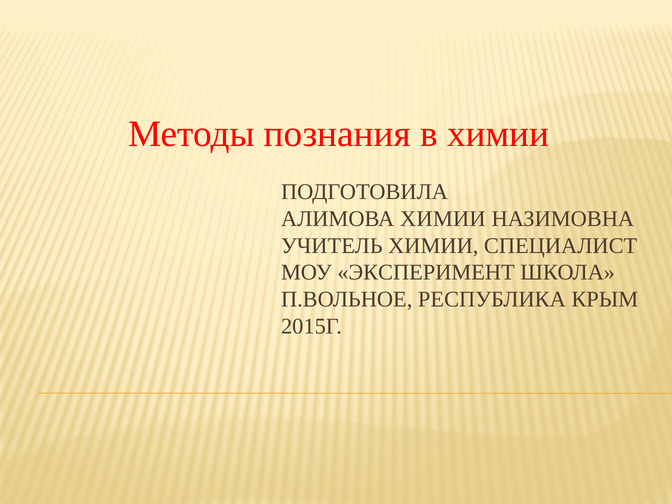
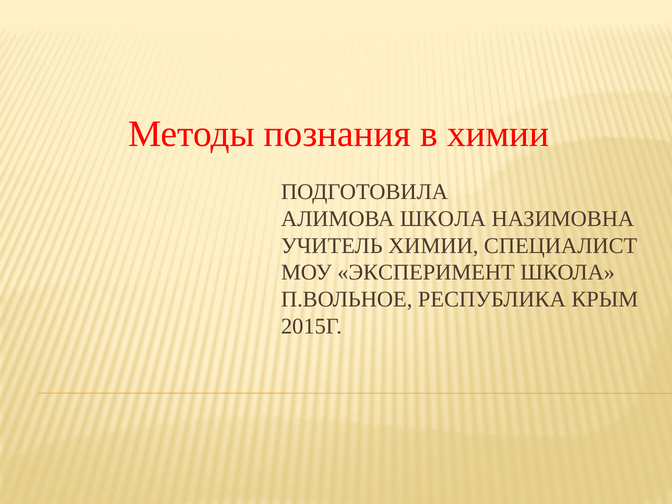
АЛИМОВА ХИМИИ: ХИМИИ -> ШКОЛА
